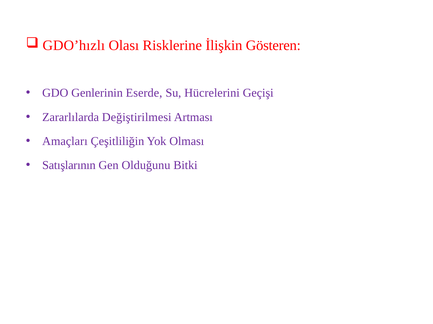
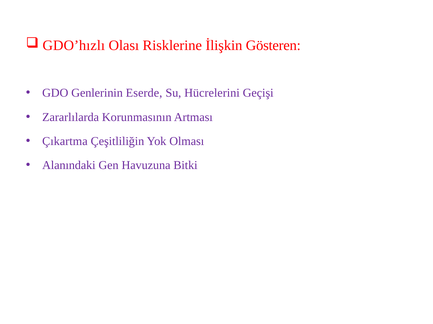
Değiştirilmesi: Değiştirilmesi -> Korunmasının
Amaçları: Amaçları -> Çıkartma
Satışlarının: Satışlarının -> Alanındaki
Olduğunu: Olduğunu -> Havuzuna
